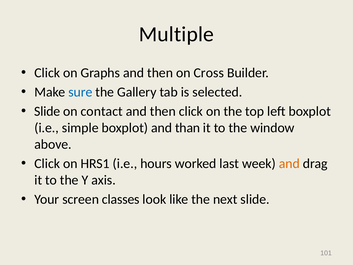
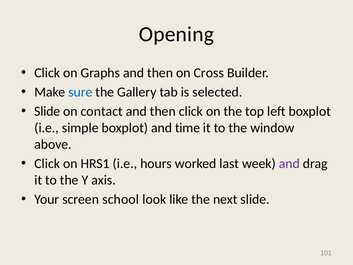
Multiple: Multiple -> Opening
than: than -> time
and at (289, 163) colour: orange -> purple
classes: classes -> school
